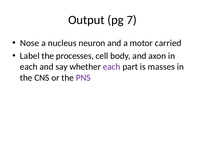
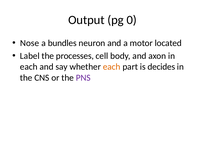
7: 7 -> 0
nucleus: nucleus -> bundles
carried: carried -> located
each at (112, 67) colour: purple -> orange
masses: masses -> decides
